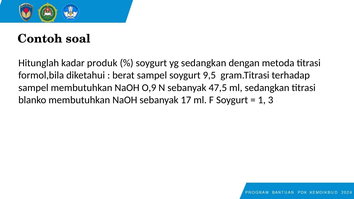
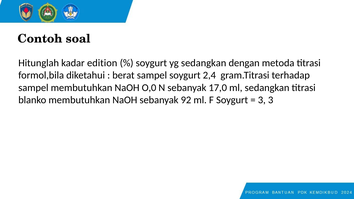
produk: produk -> edition
9,5: 9,5 -> 2,4
O,9: O,9 -> O,0
47,5: 47,5 -> 17,0
17: 17 -> 92
1 at (262, 100): 1 -> 3
